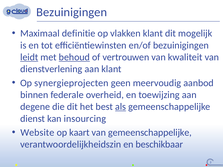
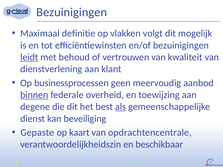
vlakken klant: klant -> volgt
behoud underline: present -> none
synergieprojecten: synergieprojecten -> businessprocessen
binnen underline: none -> present
insourcing: insourcing -> beveiliging
Website: Website -> Gepaste
van gemeenschappelijke: gemeenschappelijke -> opdrachtencentrale
